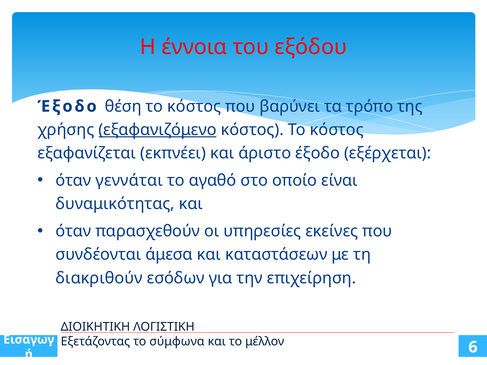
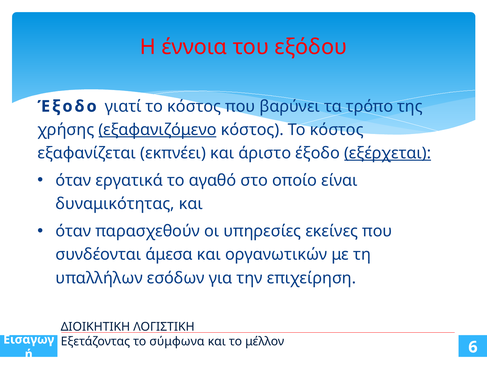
θέση: θέση -> γιατί
εξέρχεται underline: none -> present
γεννάται: γεννάται -> εργατικά
καταστάσεων: καταστάσεων -> οργανωτικών
διακριθούν: διακριθούν -> υπαλλήλων
